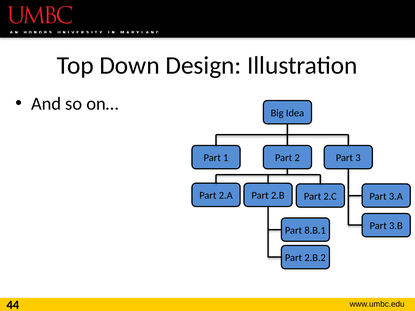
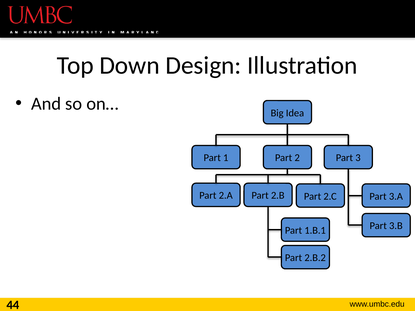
8.B.1: 8.B.1 -> 1.B.1
